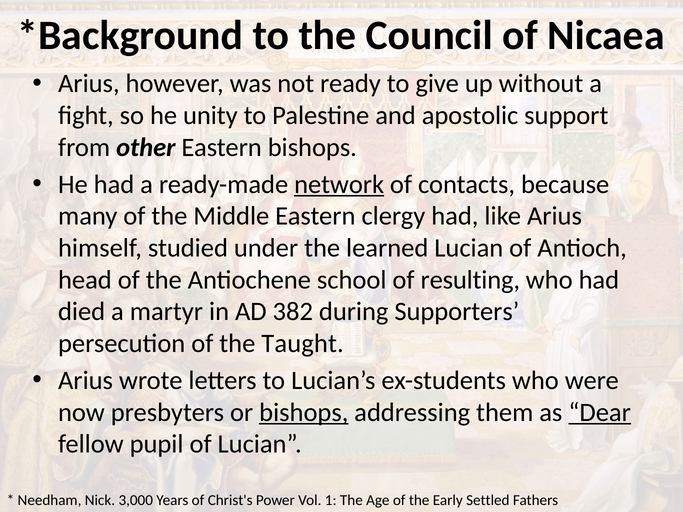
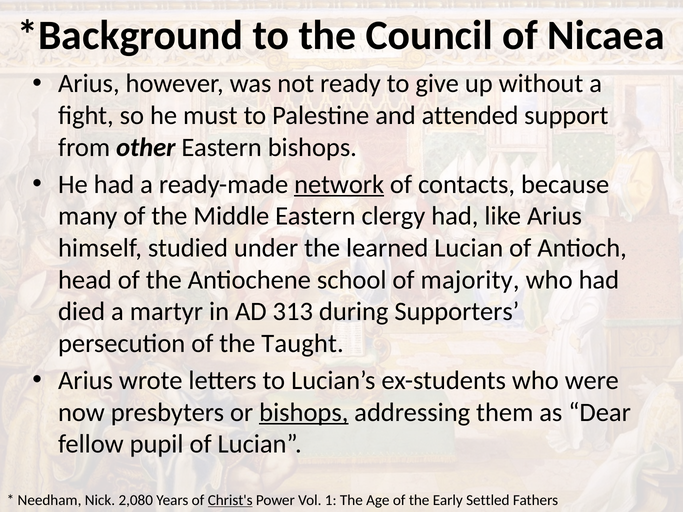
unity: unity -> must
apostolic: apostolic -> attended
resulting: resulting -> majority
382: 382 -> 313
Dear underline: present -> none
3,000: 3,000 -> 2,080
Christ's underline: none -> present
